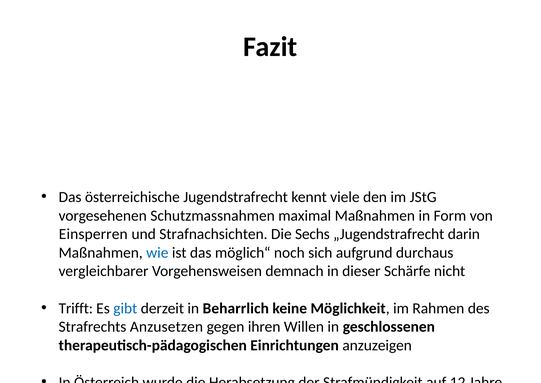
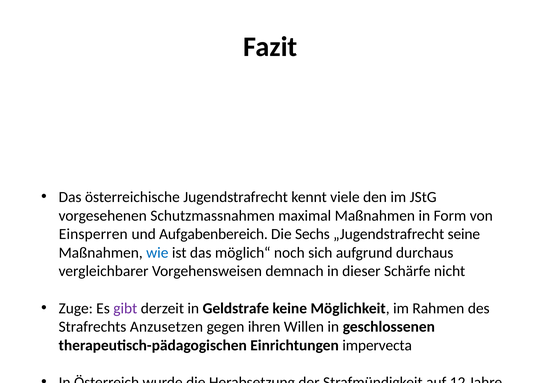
Strafnachsichten: Strafnachsichten -> Aufgabenbereich
darin: darin -> seine
Trifft: Trifft -> Zuge
gibt colour: blue -> purple
Beharrlich: Beharrlich -> Geldstrafe
anzuzeigen: anzuzeigen -> impervecta
